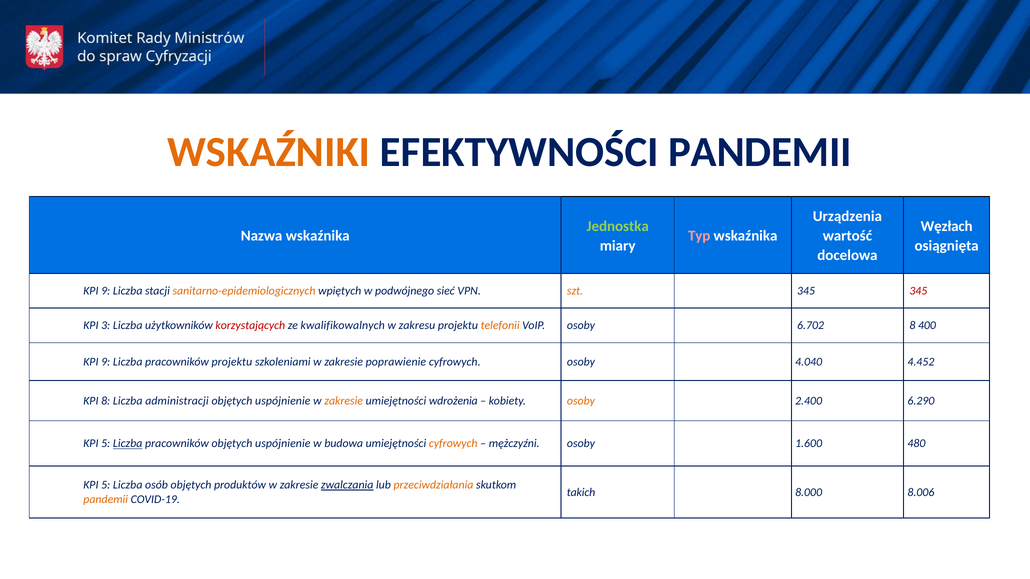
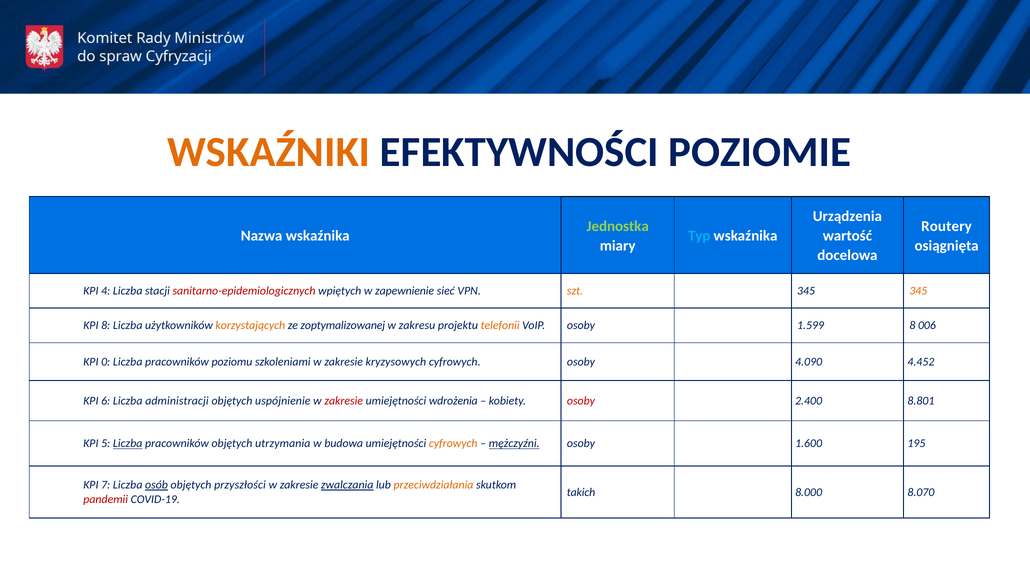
EFEKTYWNOŚCI PANDEMII: PANDEMII -> POZIOMIE
Węzłach: Węzłach -> Routery
Typ colour: pink -> light blue
9 at (106, 291): 9 -> 4
sanitarno-epidemiologicznych colour: orange -> red
podwójnego: podwójnego -> zapewnienie
345 at (918, 291) colour: red -> orange
KPI 3: 3 -> 8
korzystających colour: red -> orange
kwalifikowalnych: kwalifikowalnych -> zoptymalizowanej
6.702: 6.702 -> 1.599
400: 400 -> 006
9 at (106, 362): 9 -> 0
pracowników projektu: projektu -> poziomu
poprawienie: poprawienie -> kryzysowych
4.040: 4.040 -> 4.090
KPI 8: 8 -> 6
zakresie at (344, 401) colour: orange -> red
osoby at (581, 401) colour: orange -> red
6.290: 6.290 -> 8.801
pracowników objętych uspójnienie: uspójnienie -> utrzymania
mężczyźni underline: none -> present
480: 480 -> 195
5 at (106, 485): 5 -> 7
osób underline: none -> present
produktów: produktów -> przyszłości
8.006: 8.006 -> 8.070
pandemii at (106, 500) colour: orange -> red
